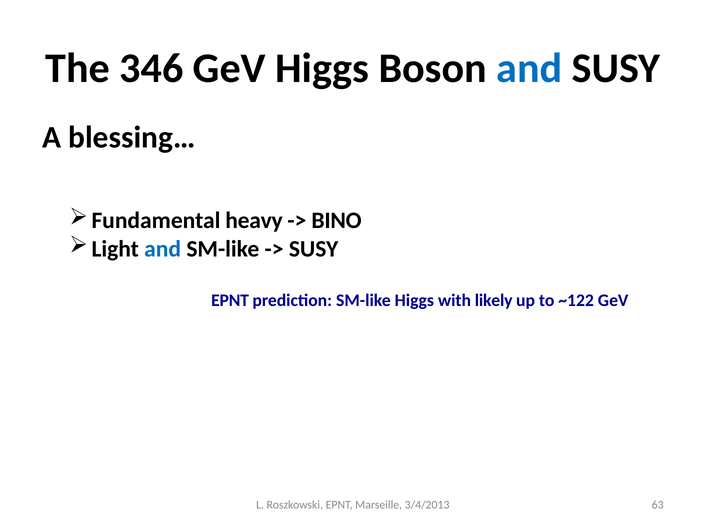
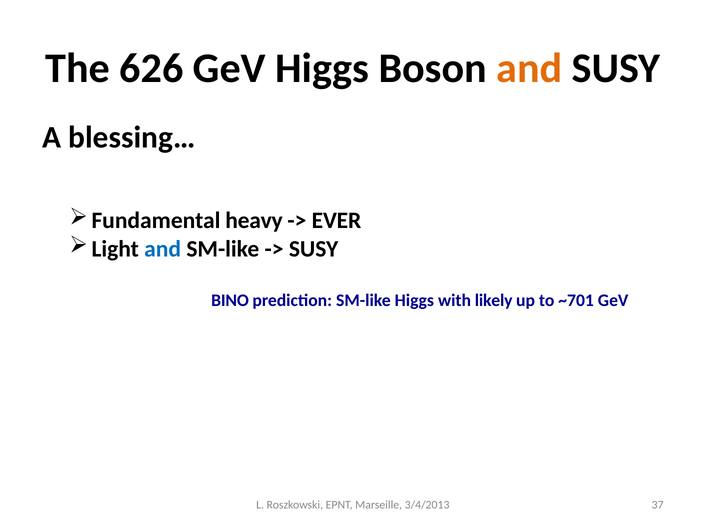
346: 346 -> 626
and at (529, 68) colour: blue -> orange
BINO: BINO -> EVER
EPNT at (230, 301): EPNT -> BINO
~122: ~122 -> ~701
63: 63 -> 37
